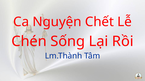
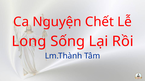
Chén: Chén -> Long
